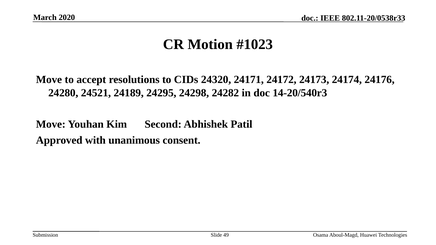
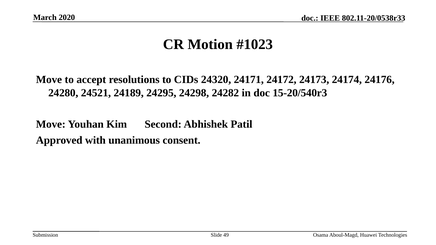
14-20/540r3: 14-20/540r3 -> 15-20/540r3
